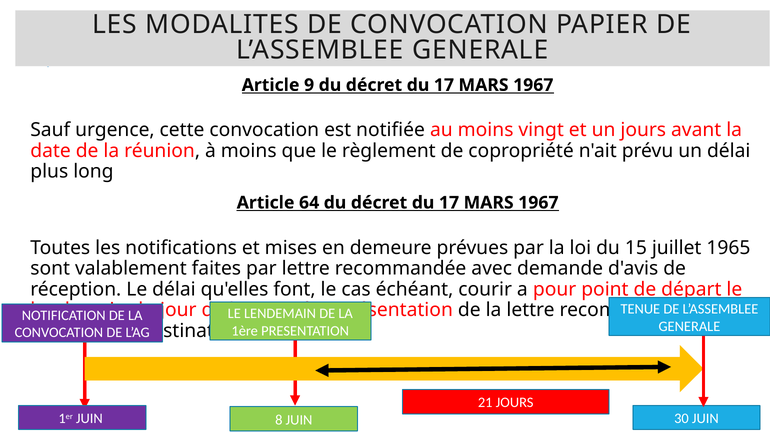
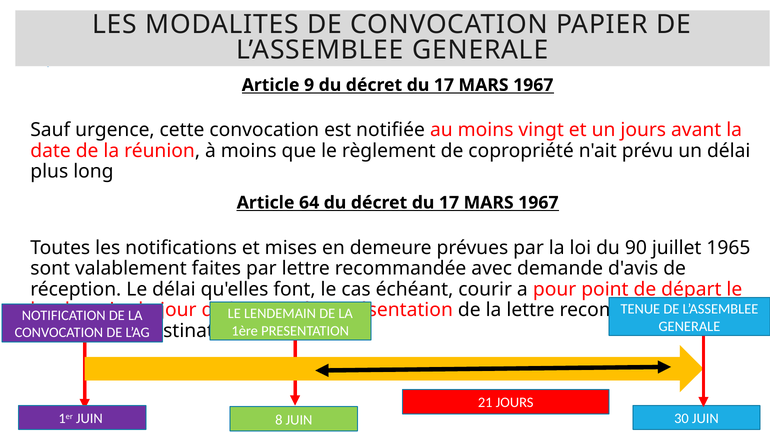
15: 15 -> 90
